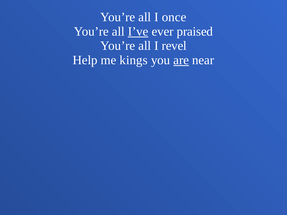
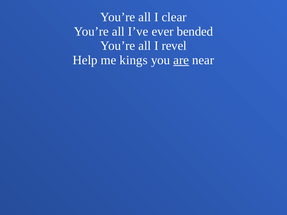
once: once -> clear
I’ve underline: present -> none
praised: praised -> bended
